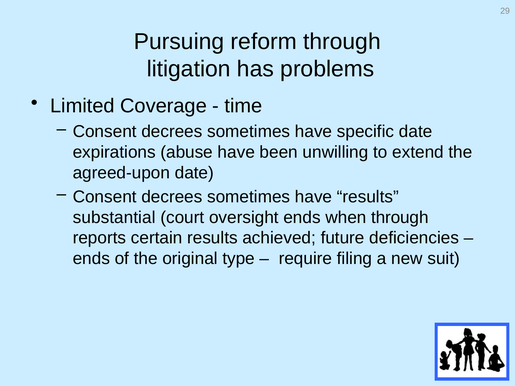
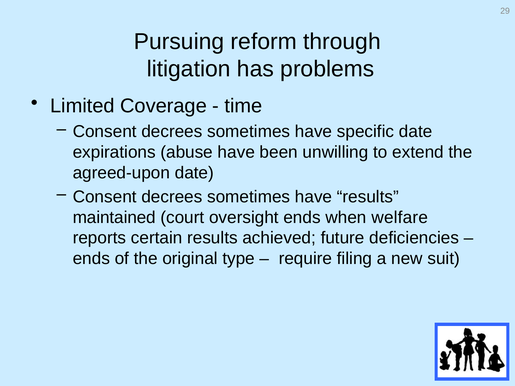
substantial: substantial -> maintained
when through: through -> welfare
